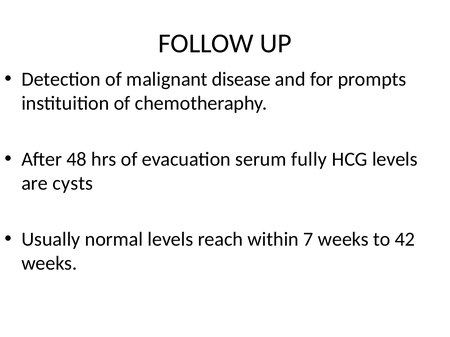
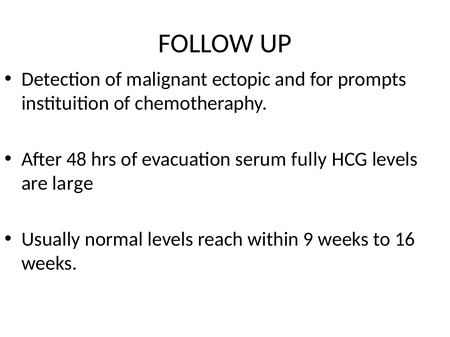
disease: disease -> ectopic
cysts: cysts -> large
7: 7 -> 9
42: 42 -> 16
